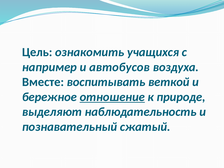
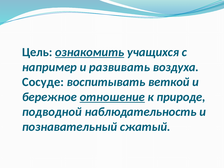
ознакомить underline: none -> present
автобусов: автобусов -> развивать
Вместе: Вместе -> Сосуде
выделяют: выделяют -> подводной
